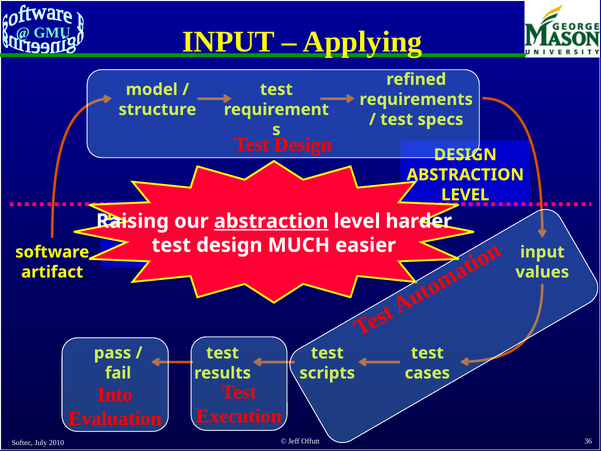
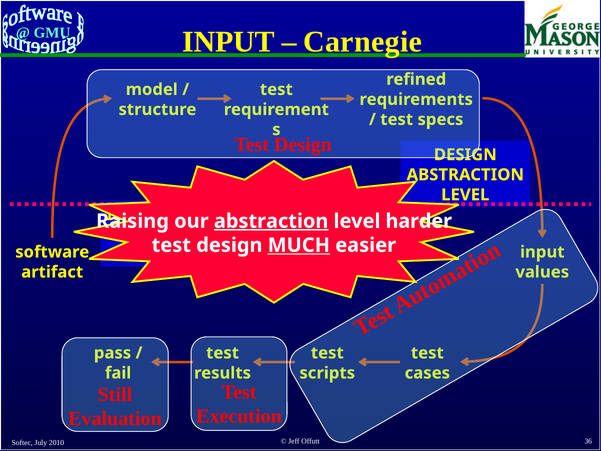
Applying: Applying -> Carnegie
MUCH underline: none -> present
Into: Into -> Still
